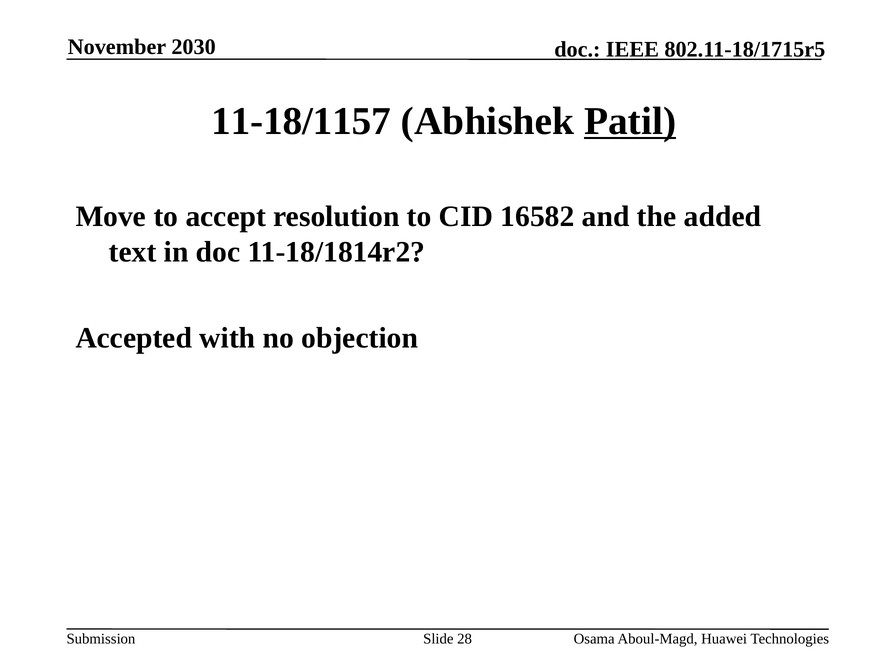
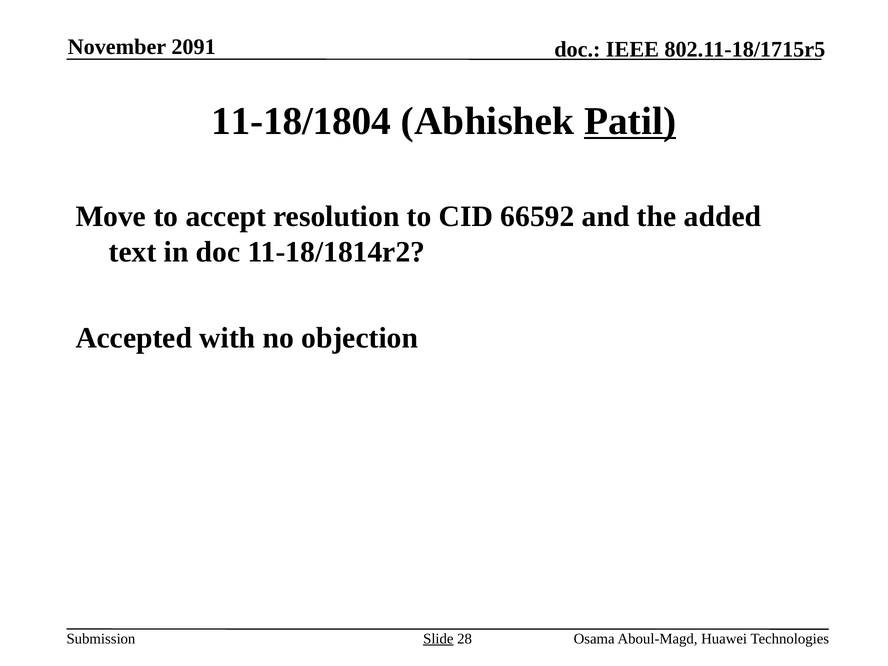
2030: 2030 -> 2091
11-18/1157: 11-18/1157 -> 11-18/1804
16582: 16582 -> 66592
Slide underline: none -> present
